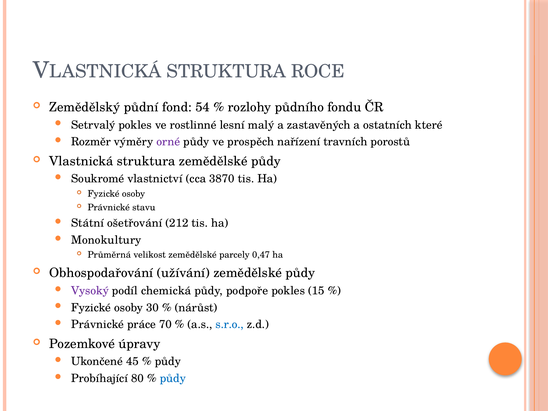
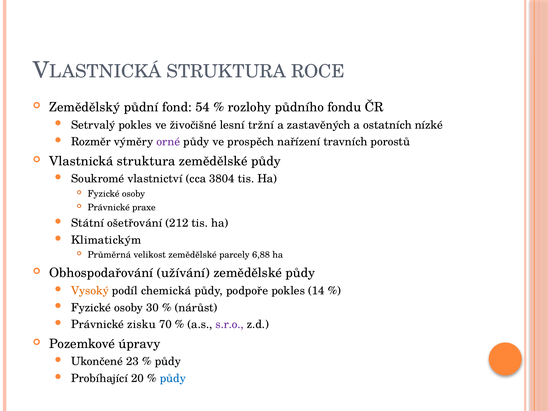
rostlinné: rostlinné -> živočišné
malý: malý -> tržní
které: které -> nízké
3870: 3870 -> 3804
stavu: stavu -> praxe
Monokultury: Monokultury -> Klimatickým
0,47: 0,47 -> 6,88
Vysoký colour: purple -> orange
15: 15 -> 14
práce: práce -> zisku
s.r.o colour: blue -> purple
45: 45 -> 23
80: 80 -> 20
